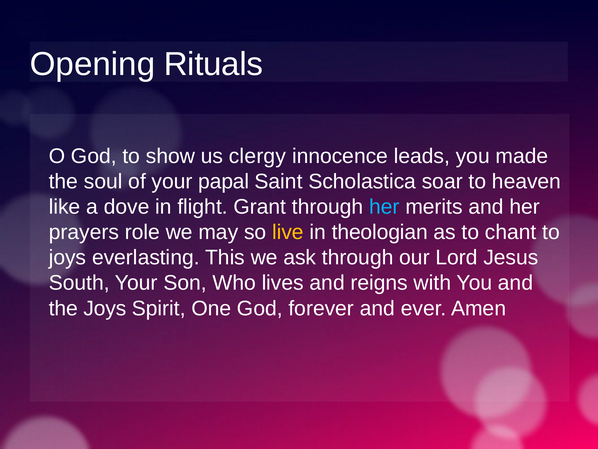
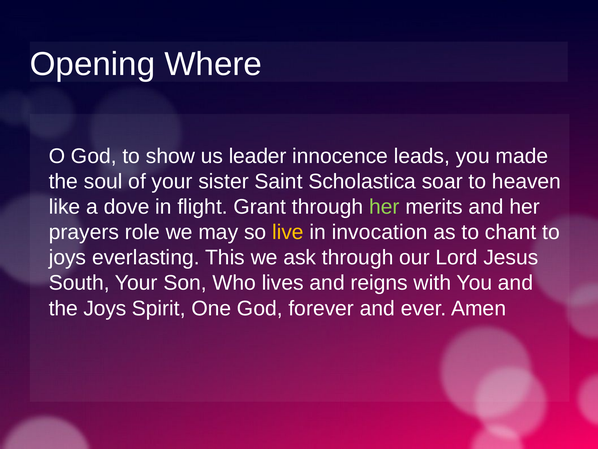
Rituals: Rituals -> Where
clergy: clergy -> leader
papal: papal -> sister
her at (384, 207) colour: light blue -> light green
theologian: theologian -> invocation
